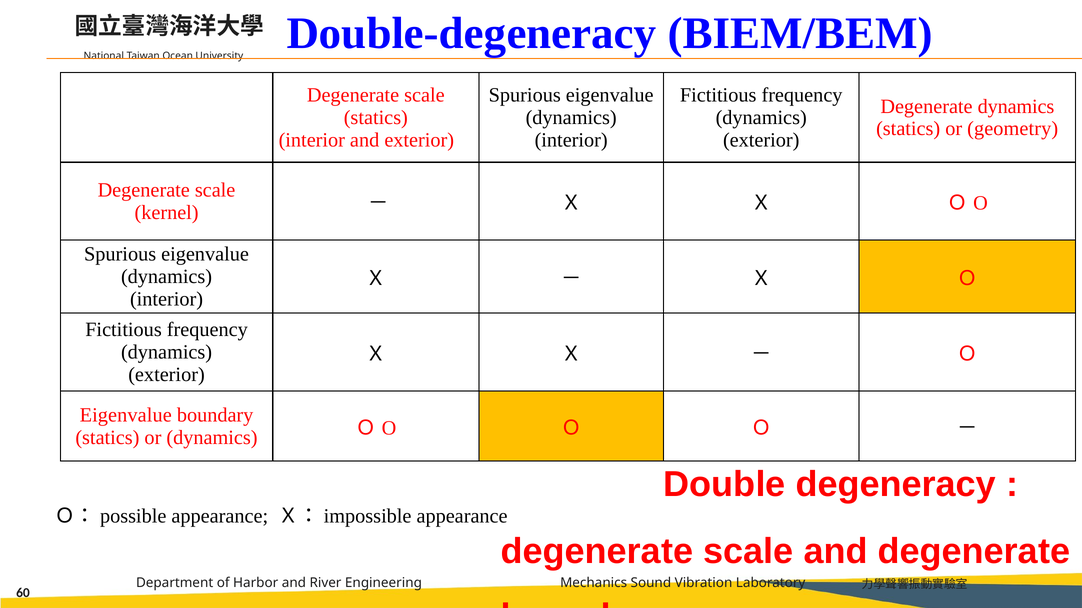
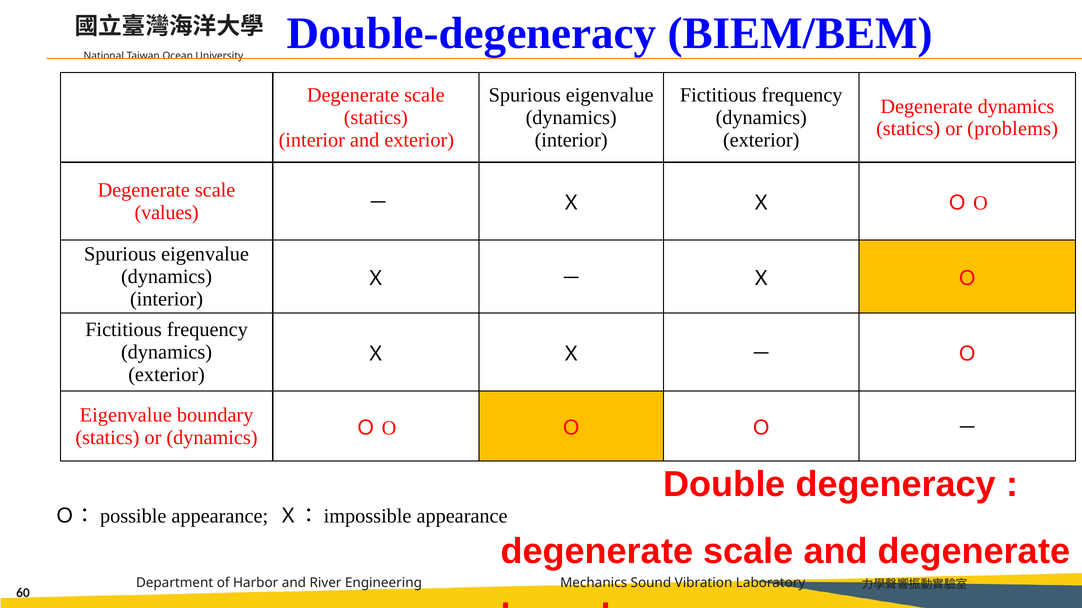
geometry: geometry -> problems
kernel: kernel -> values
